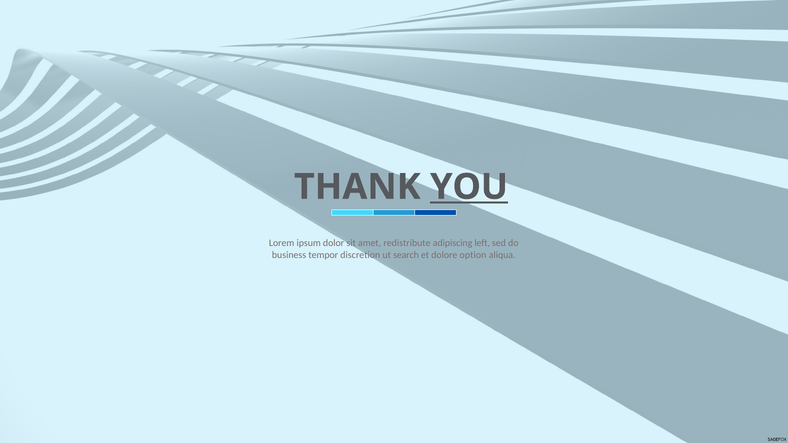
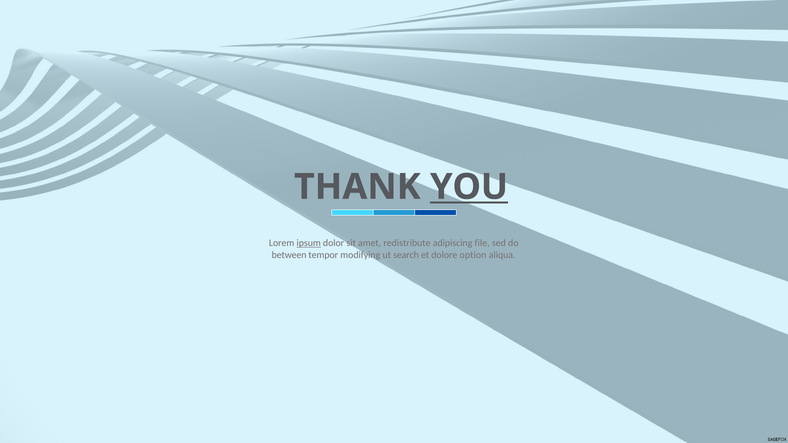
ipsum underline: none -> present
left: left -> file
business: business -> between
discretion: discretion -> modifying
